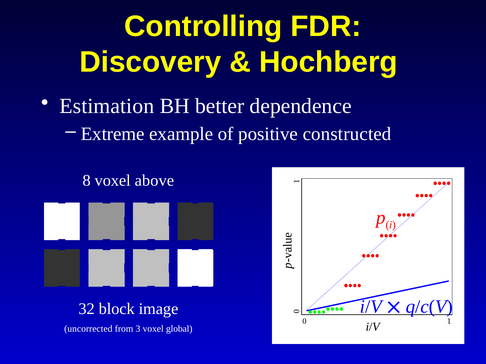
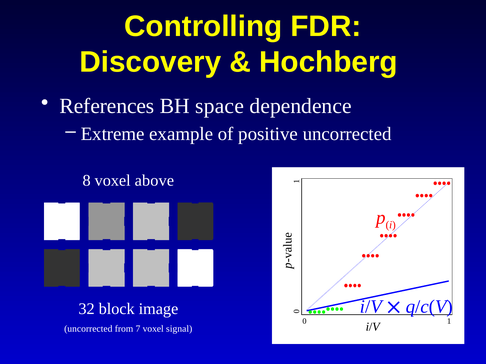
Estimation: Estimation -> References
better: better -> space
positive constructed: constructed -> uncorrected
3: 3 -> 7
global: global -> signal
